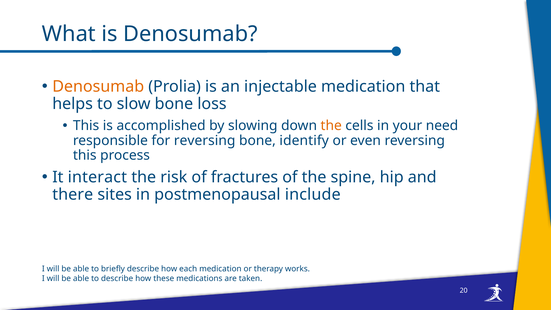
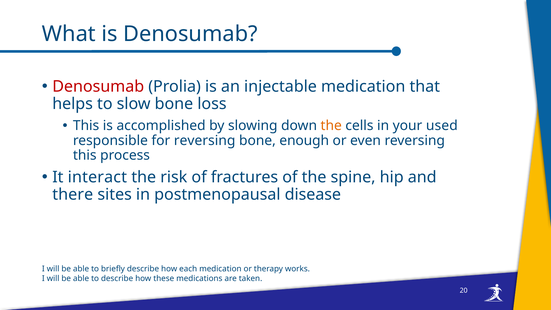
Denosumab at (98, 86) colour: orange -> red
need: need -> used
identify: identify -> enough
include: include -> disease
